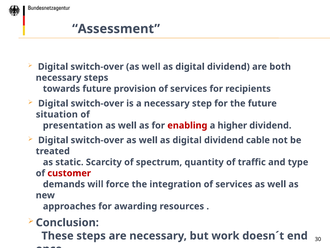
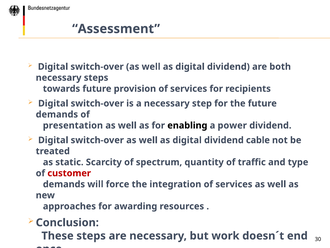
situation at (57, 114): situation -> demands
enabling colour: red -> black
higher: higher -> power
